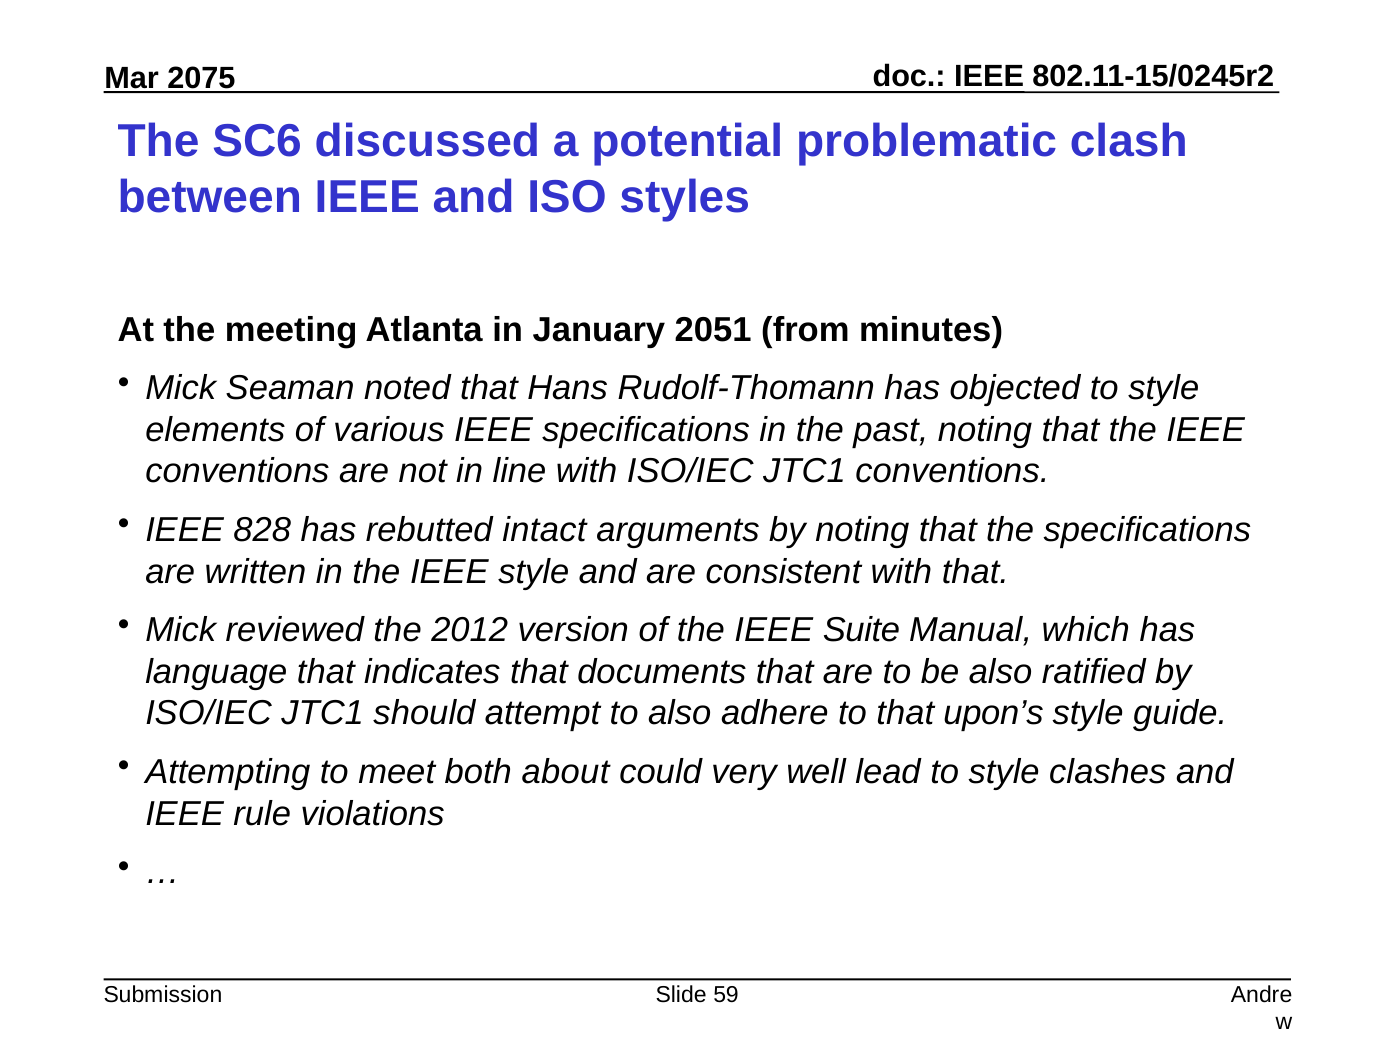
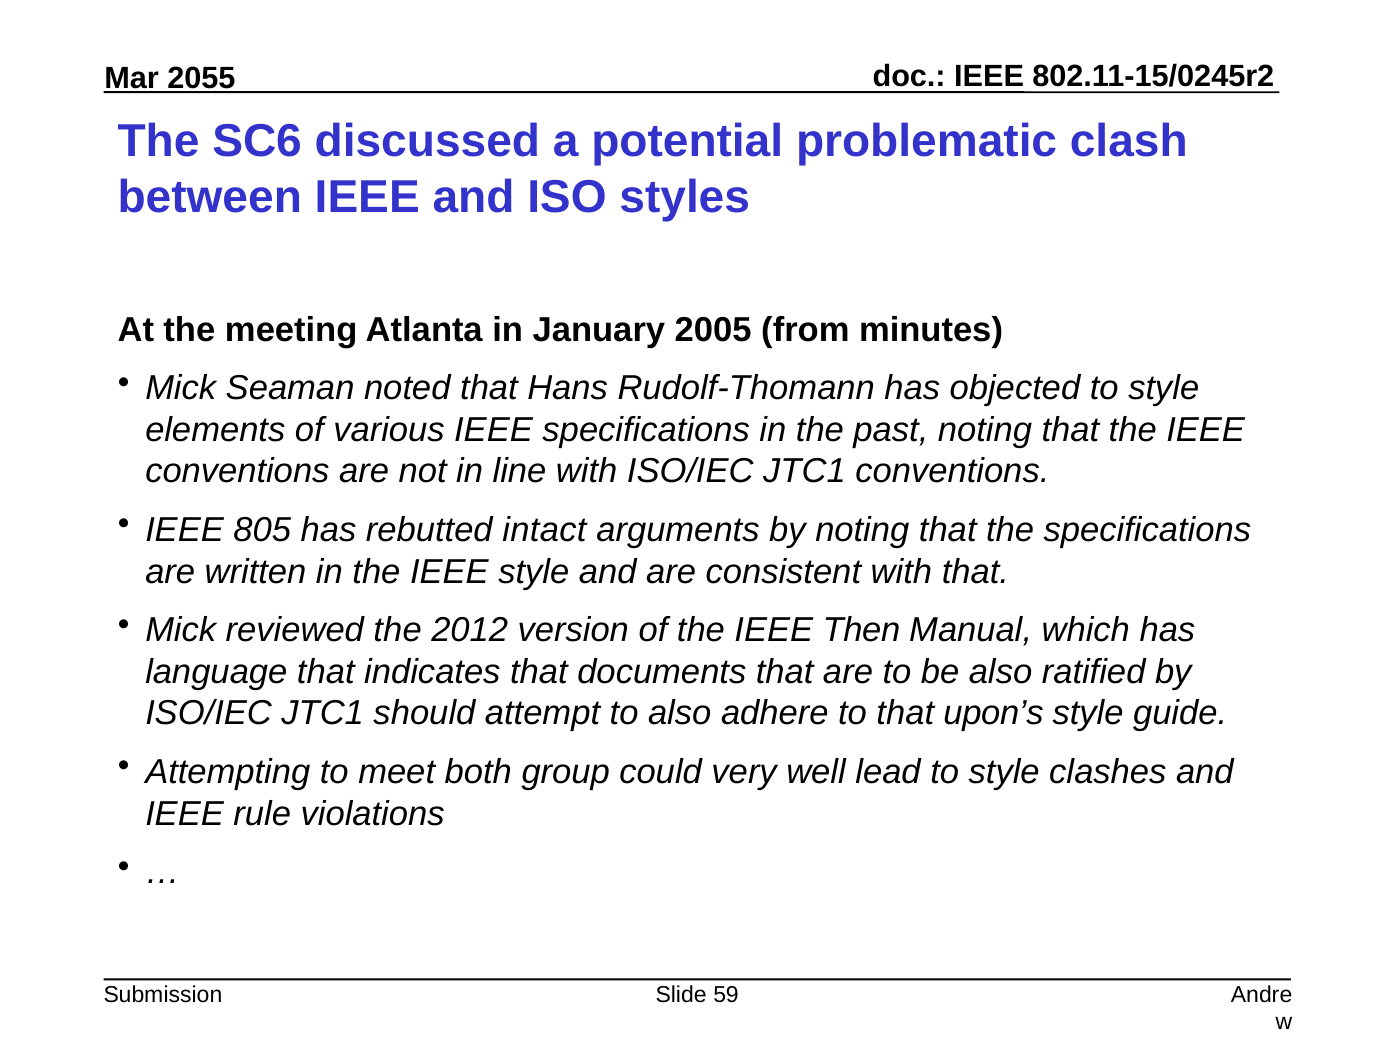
2075: 2075 -> 2055
2051: 2051 -> 2005
828: 828 -> 805
Suite: Suite -> Then
about: about -> group
